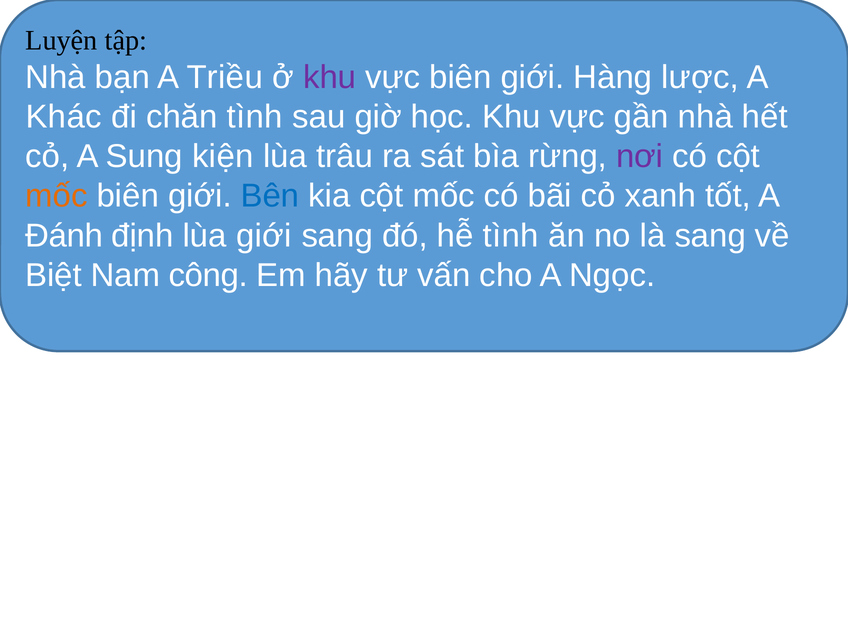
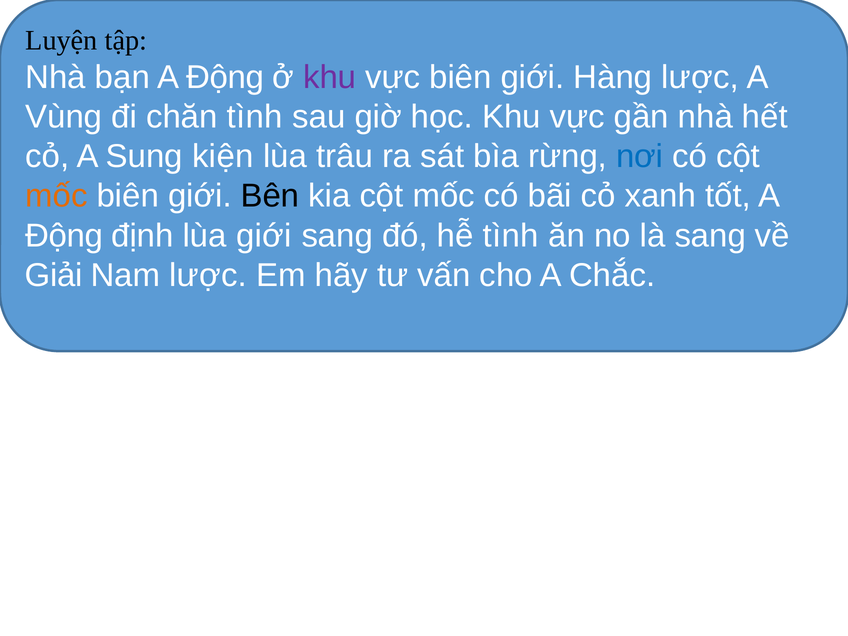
bạn A Triều: Triều -> Động
Khác: Khác -> Vùng
nơi colour: purple -> blue
Bên colour: blue -> black
Đánh at (64, 236): Đánh -> Động
Biệt: Biệt -> Giải
Nam công: công -> lược
Ngọc: Ngọc -> Chắc
